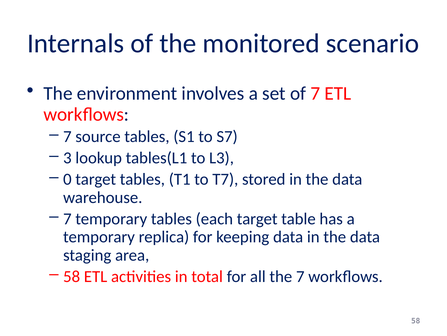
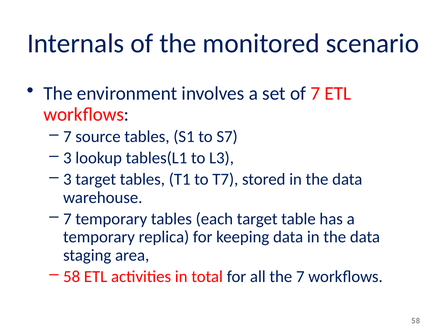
0 at (67, 179): 0 -> 3
